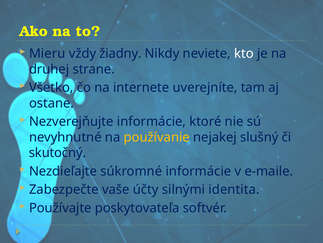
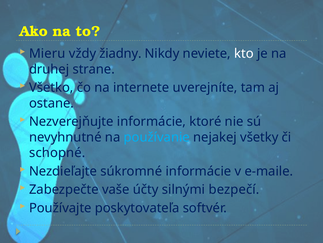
používanie colour: yellow -> light blue
slušný: slušný -> všetky
skutočný: skutočný -> schopné
identita: identita -> bezpečí
